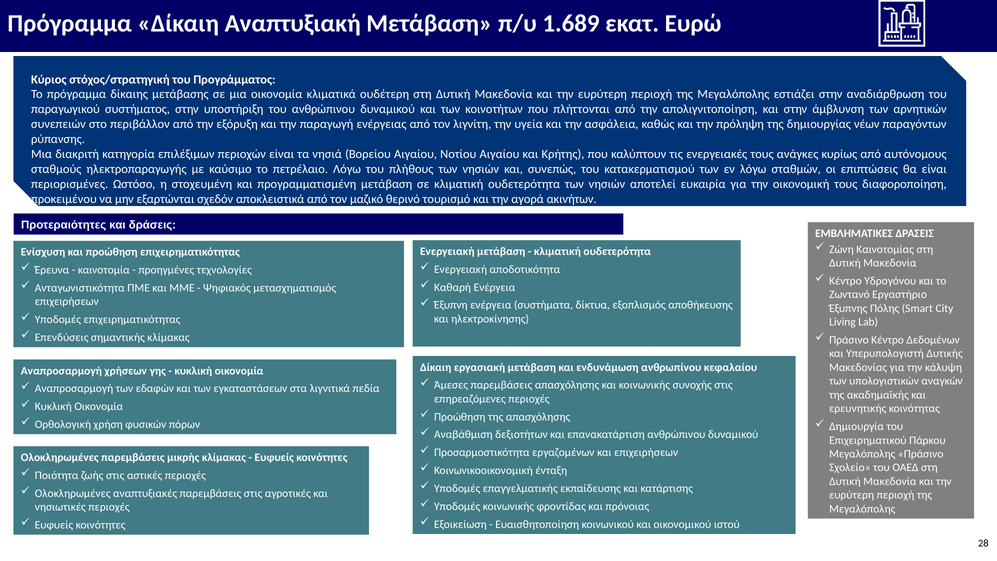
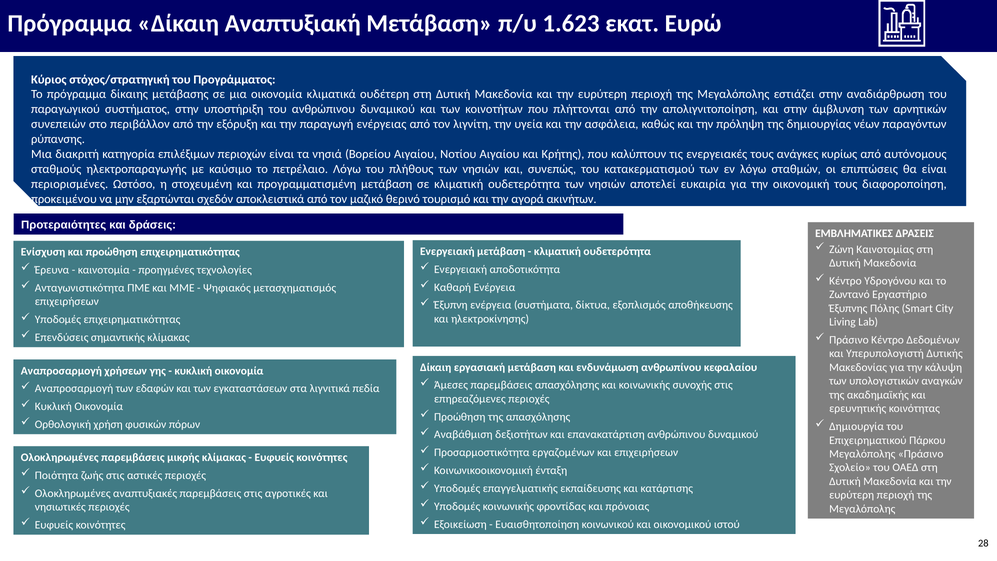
1.689: 1.689 -> 1.623
